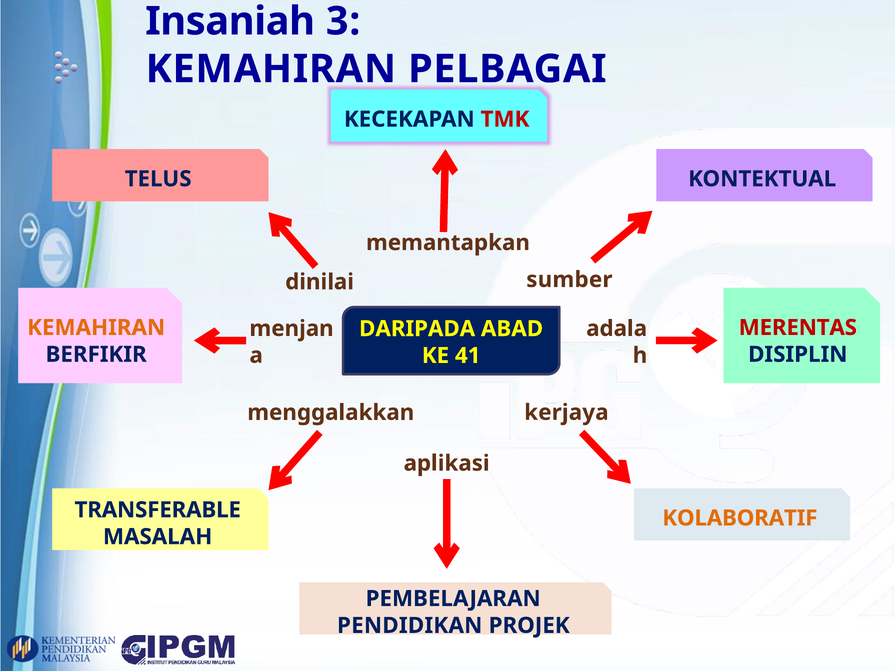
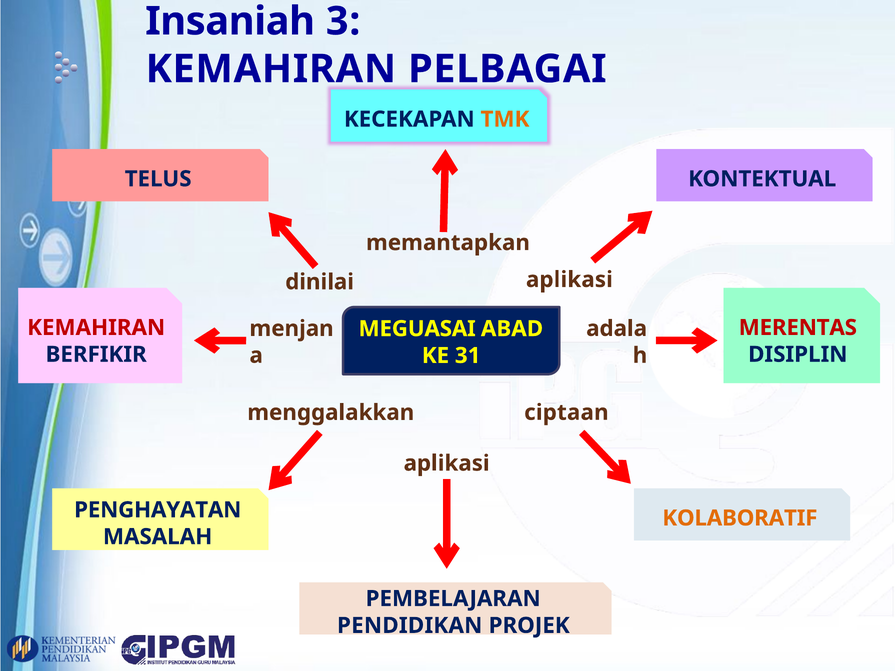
TMK colour: red -> orange
sumber at (569, 280): sumber -> aplikasi
KEMAHIRAN at (96, 328) colour: orange -> red
DARIPADA: DARIPADA -> MEGUASAI
41: 41 -> 31
kerjaya: kerjaya -> ciptaan
TRANSFERABLE: TRANSFERABLE -> PENGHAYATAN
